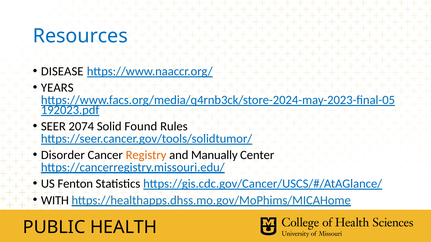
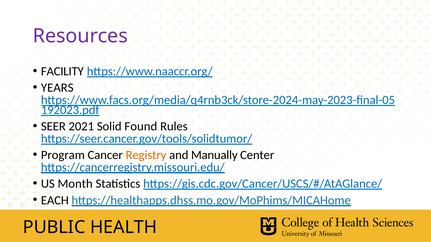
Resources colour: blue -> purple
DISEASE: DISEASE -> FACILITY
2074: 2074 -> 2021
Disorder: Disorder -> Program
Fenton: Fenton -> Month
WITH: WITH -> EACH
